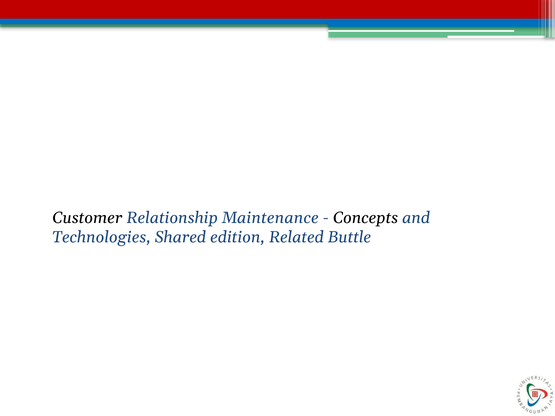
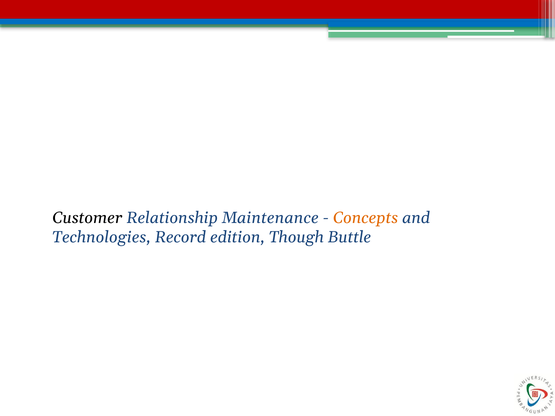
Concepts colour: black -> orange
Shared: Shared -> Record
Related: Related -> Though
